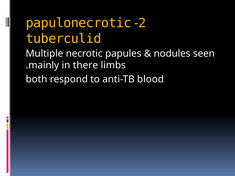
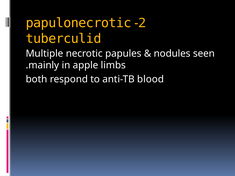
there: there -> apple
